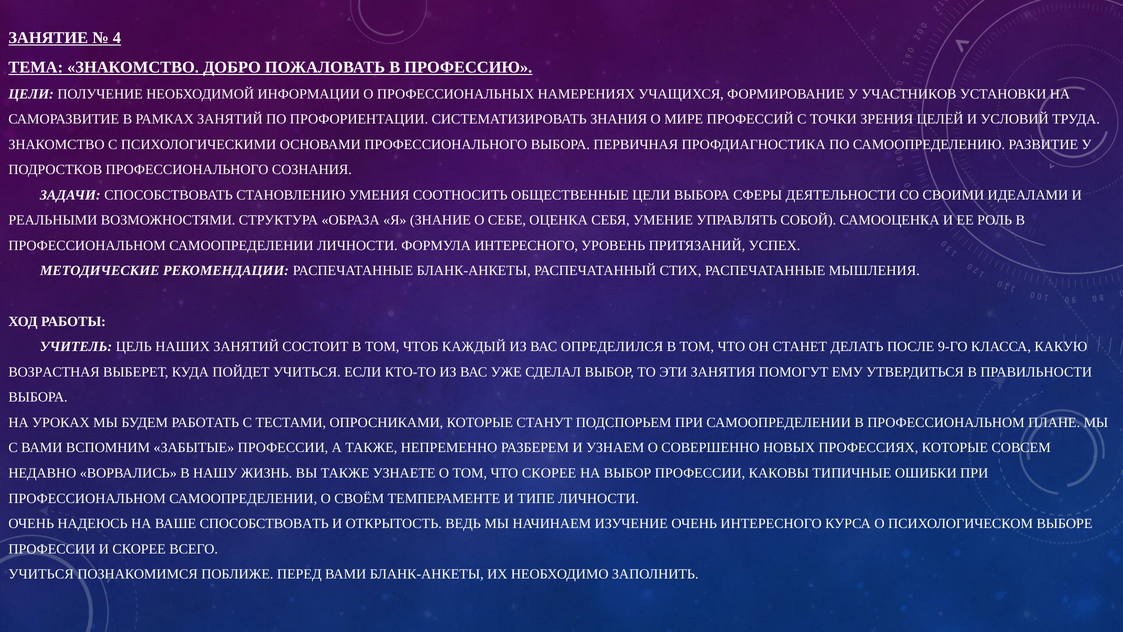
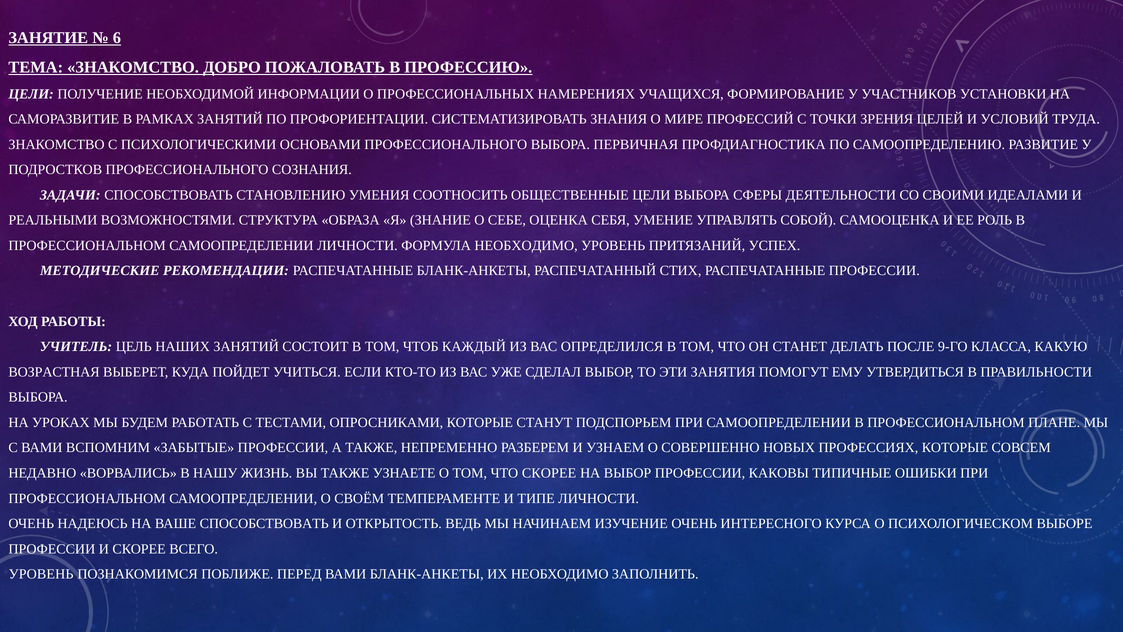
4: 4 -> 6
ФОРМУЛА ИНТЕРЕСНОГО: ИНТЕРЕСНОГО -> НЕОБХОДИМО
РАСПЕЧАТАННЫЕ МЫШЛЕНИЯ: МЫШЛЕНИЯ -> ПРОФЕССИИ
УЧИТЬСЯ at (41, 574): УЧИТЬСЯ -> УРОВЕНЬ
